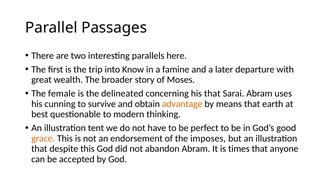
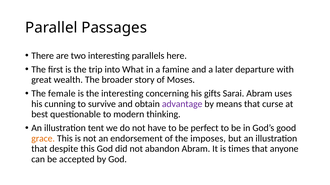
Know: Know -> What
the delineated: delineated -> interesting
his that: that -> gifts
advantage colour: orange -> purple
earth: earth -> curse
